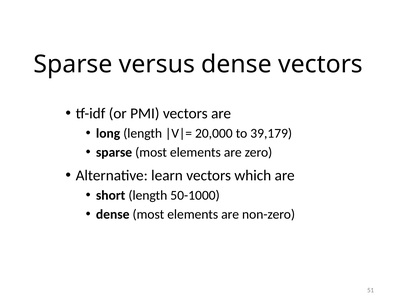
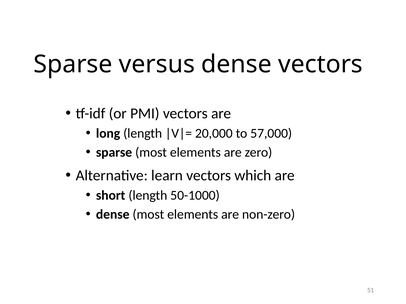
39,179: 39,179 -> 57,000
